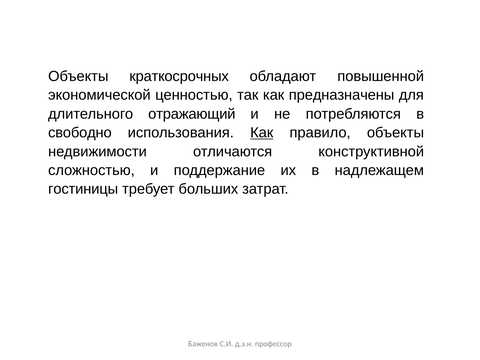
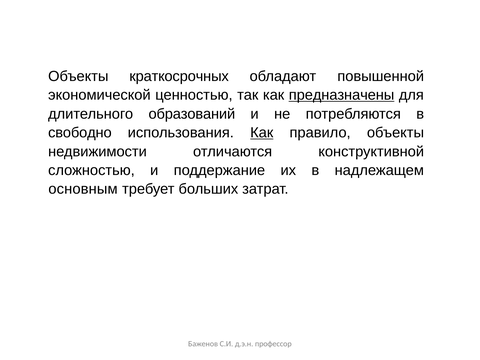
предназначены underline: none -> present
отражающий: отражающий -> образований
гостиницы: гостиницы -> основным
